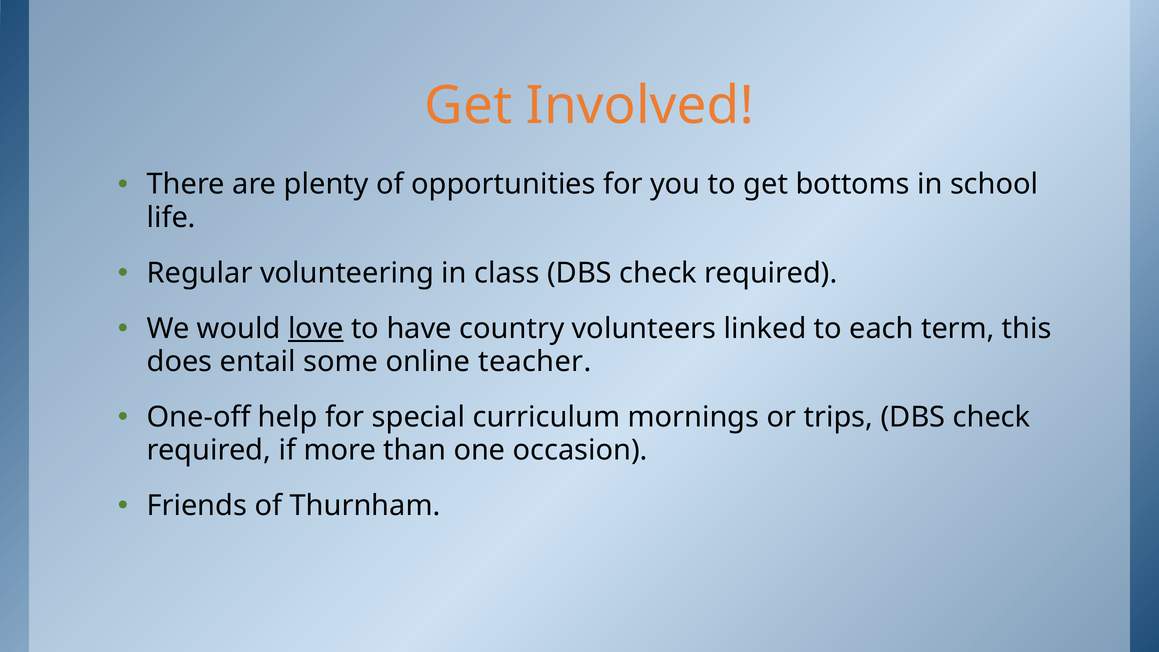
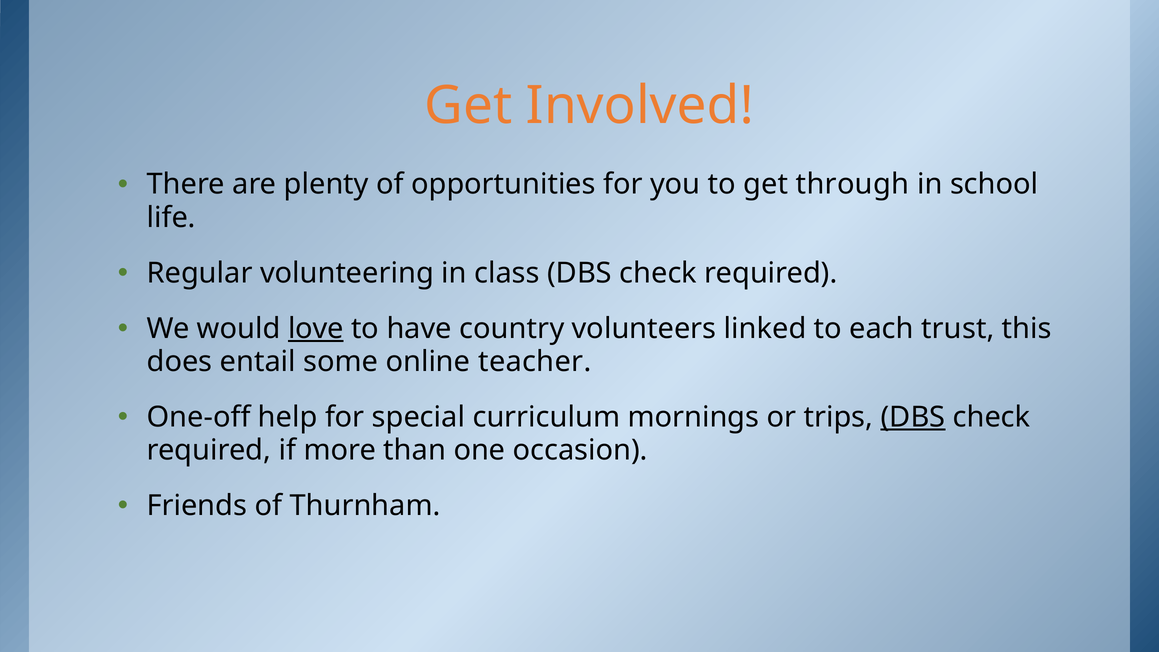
bottoms: bottoms -> through
term: term -> trust
DBS at (913, 417) underline: none -> present
